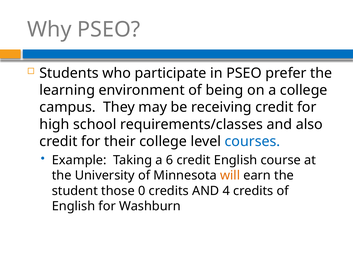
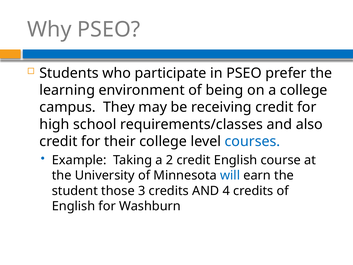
6: 6 -> 2
will colour: orange -> blue
0: 0 -> 3
